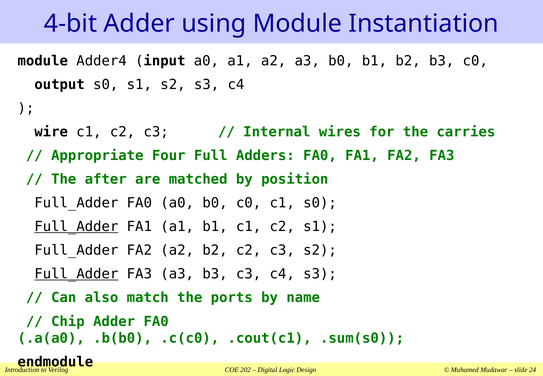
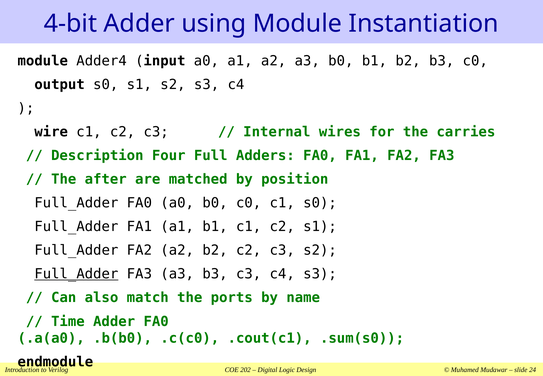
Appropriate: Appropriate -> Description
Full_Adder at (76, 227) underline: present -> none
Chip: Chip -> Time
